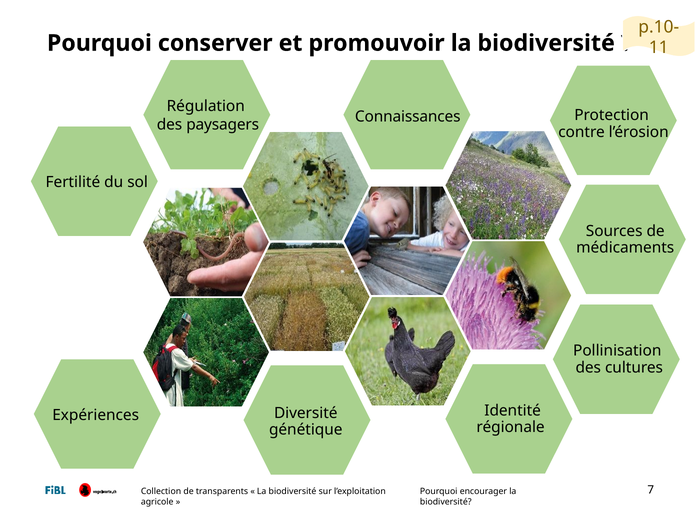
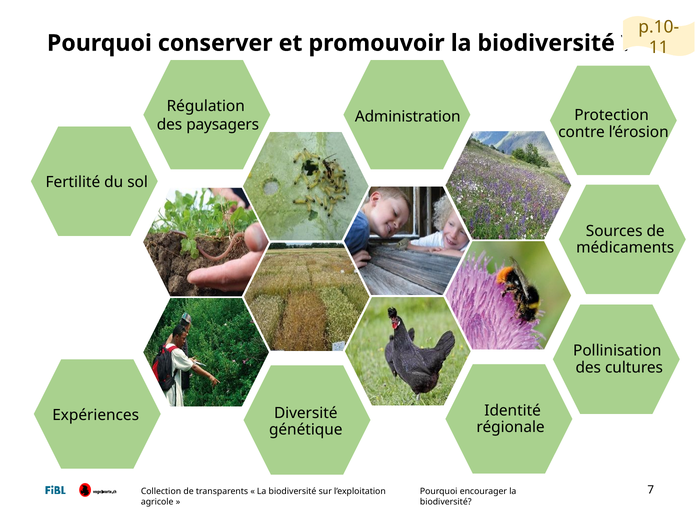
Connaissances: Connaissances -> Administration
